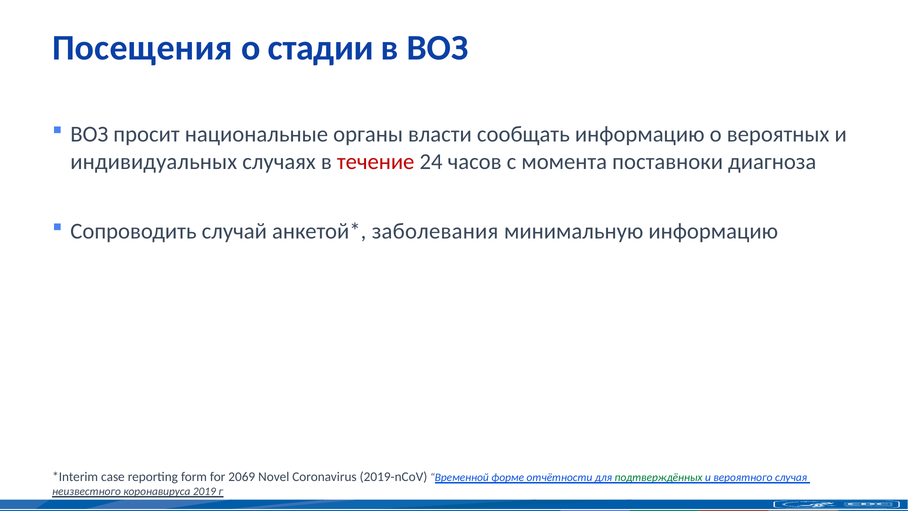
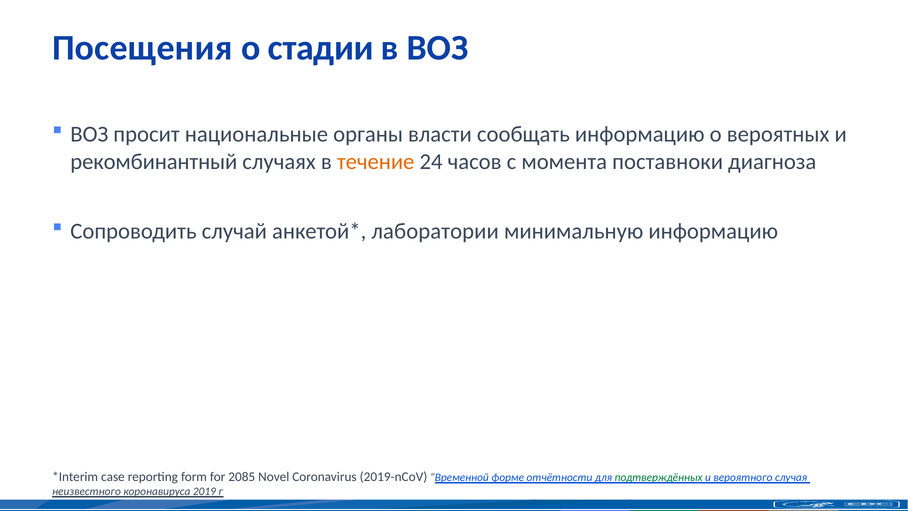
индивидуальных: индивидуальных -> рекомбинантный
течение colour: red -> orange
заболевания: заболевания -> лаборатории
2069: 2069 -> 2085
